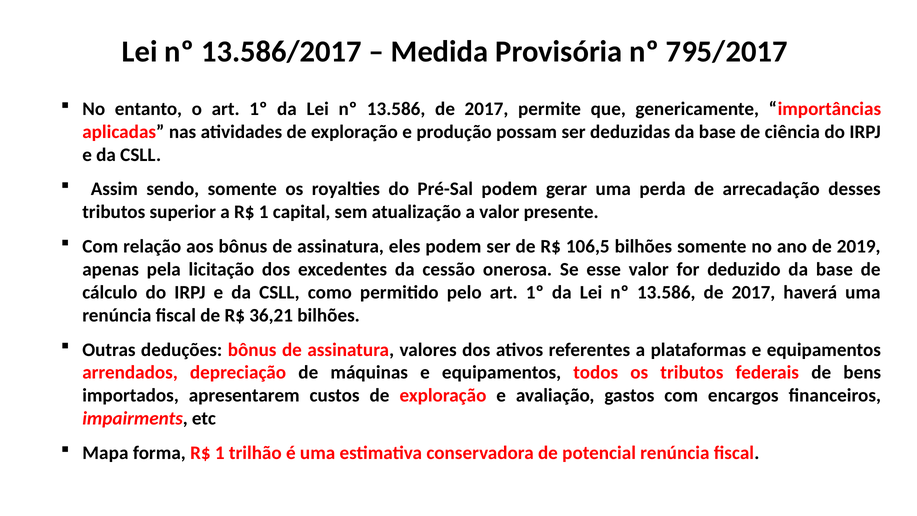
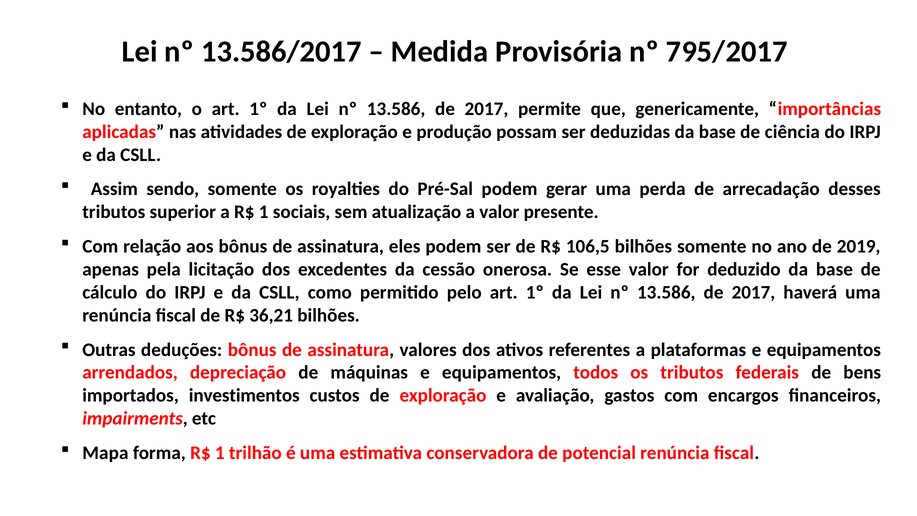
capital: capital -> sociais
apresentarem: apresentarem -> investimentos
